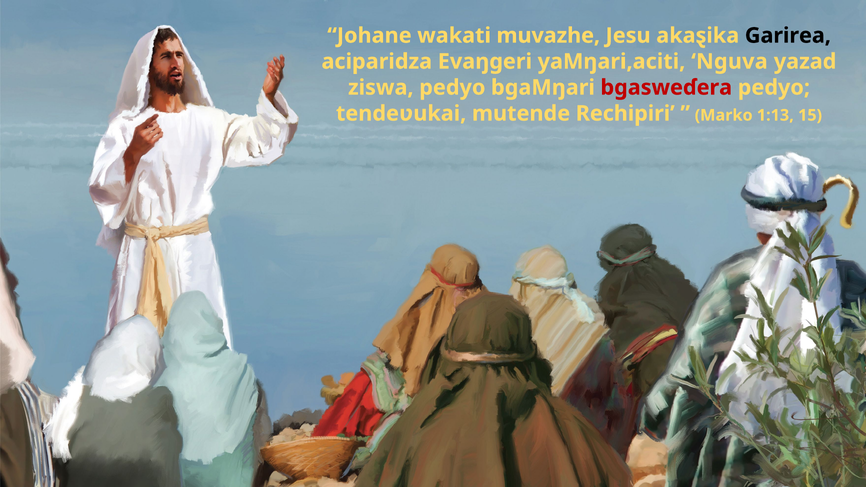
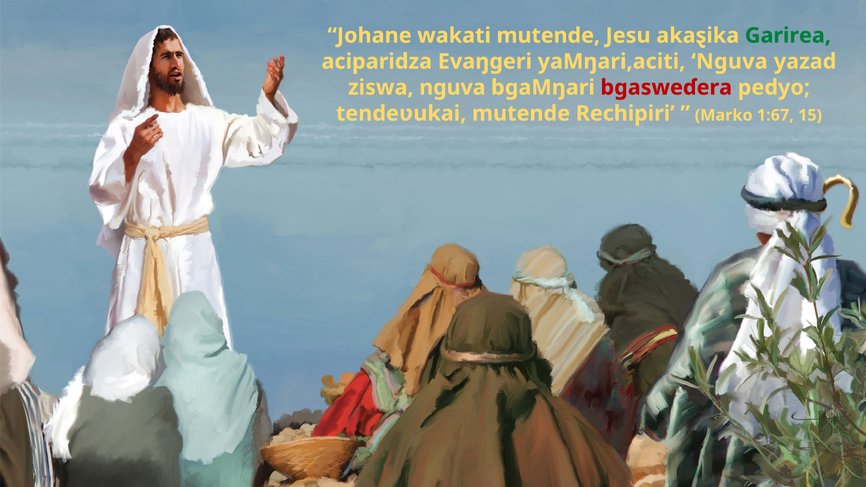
wakati muvazhe: muvazhe -> mutende
Garirea colour: black -> green
ziswa pedyo: pedyo -> nguva
1:13: 1:13 -> 1:67
